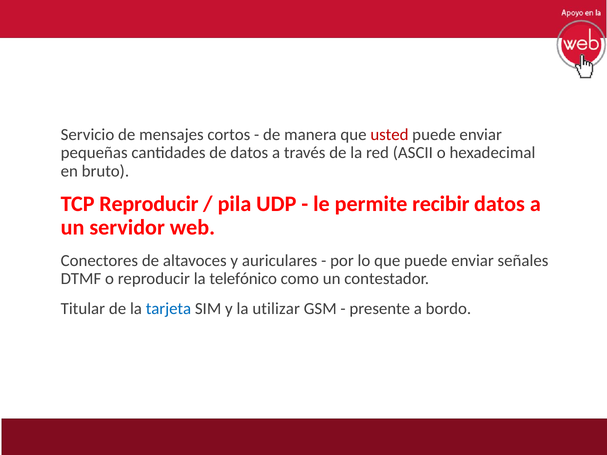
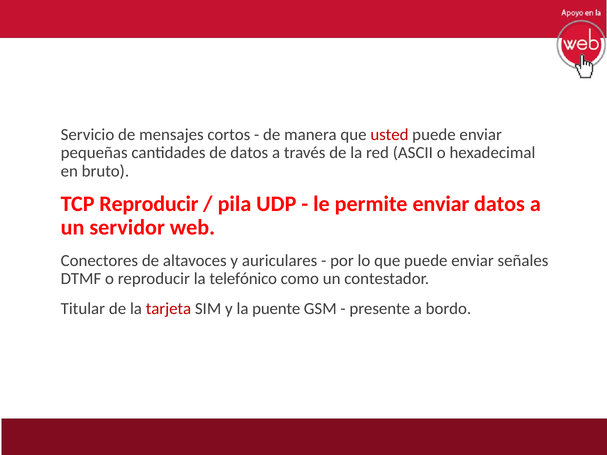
permite recibir: recibir -> enviar
tarjeta colour: blue -> red
utilizar: utilizar -> puente
